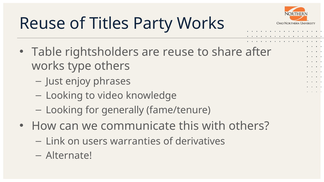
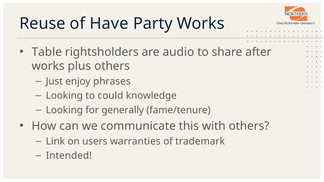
Titles: Titles -> Have
are reuse: reuse -> audio
type: type -> plus
video: video -> could
derivatives: derivatives -> trademark
Alternate: Alternate -> Intended
